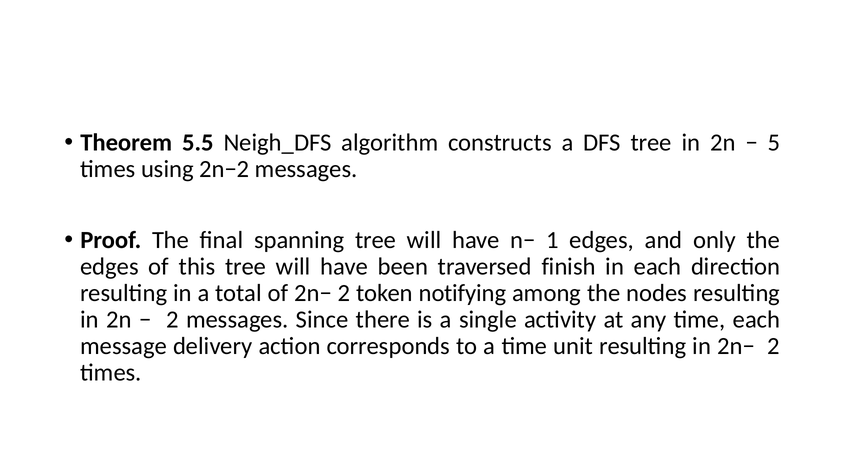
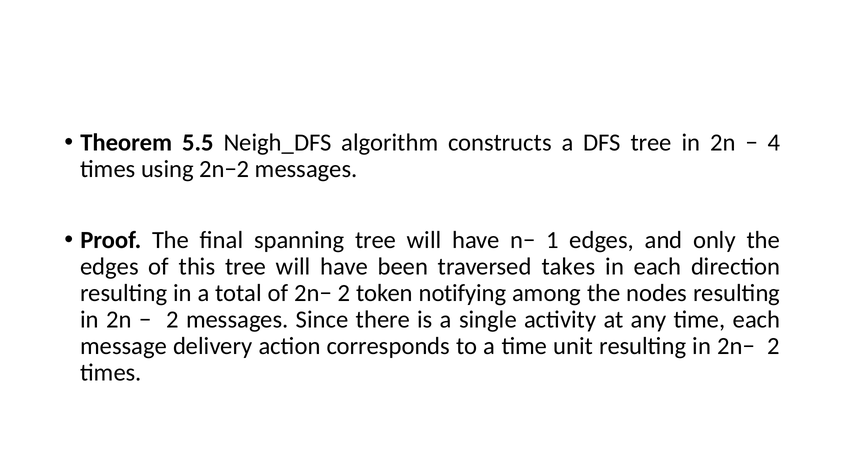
5: 5 -> 4
finish: finish -> takes
